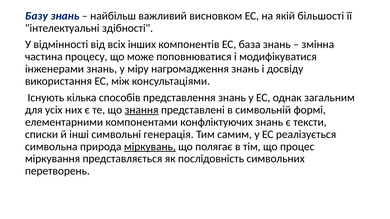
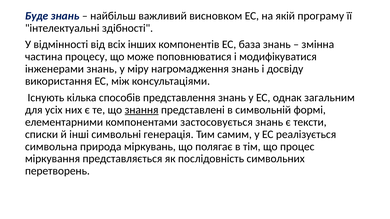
Базу: Базу -> Буде
більшості: більшості -> програму
конфліктуючих: конфліктуючих -> застосовується
міркувань underline: present -> none
